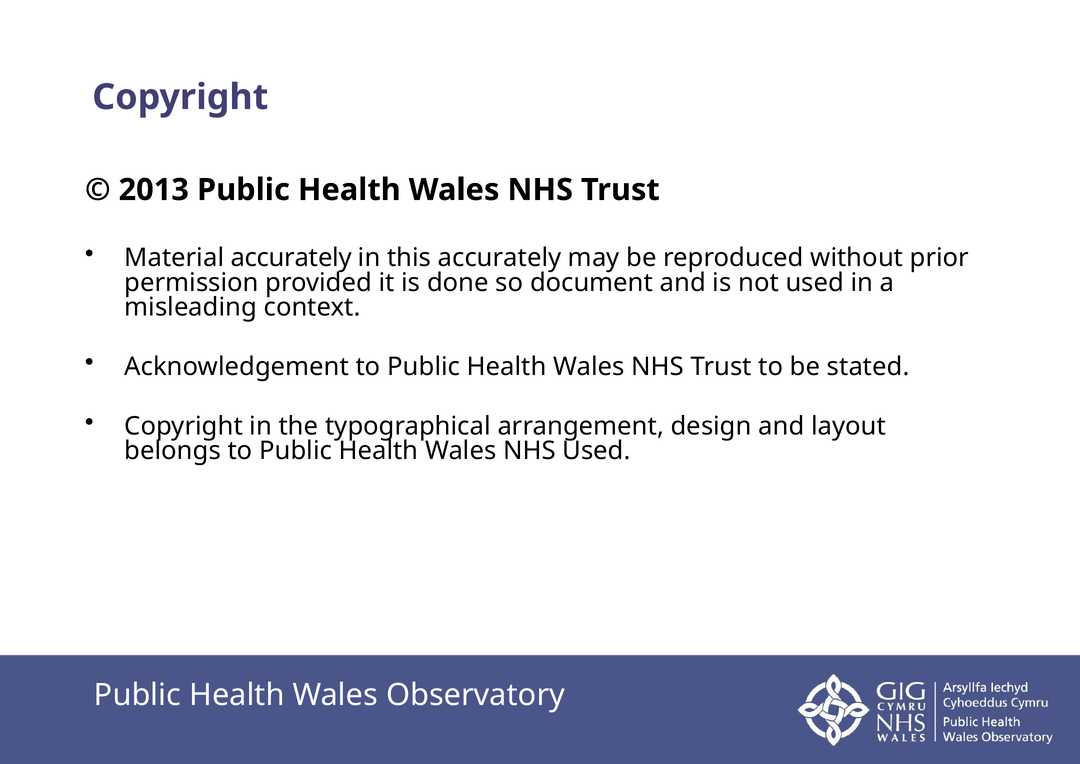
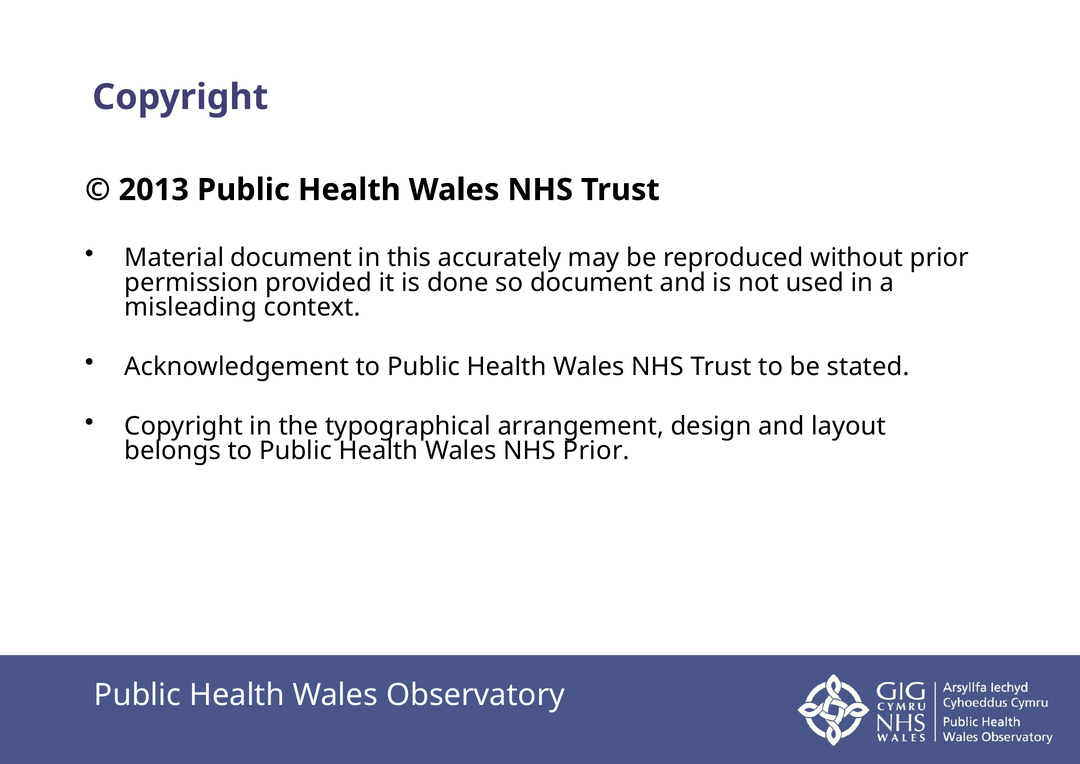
Material accurately: accurately -> document
NHS Used: Used -> Prior
